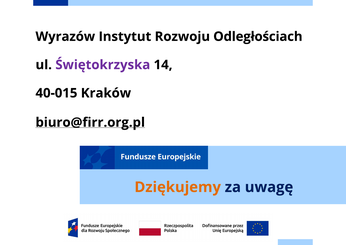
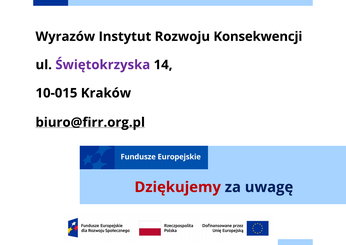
Odległościach: Odległościach -> Konsekwencji
40-015: 40-015 -> 10-015
Dziękujemy colour: orange -> red
